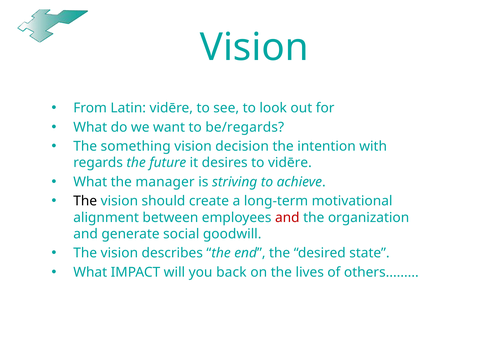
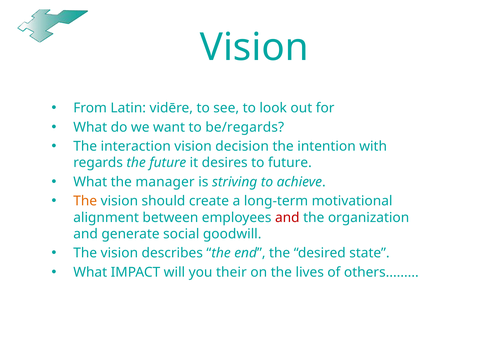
something: something -> interaction
to vidēre: vidēre -> future
The at (85, 201) colour: black -> orange
back: back -> their
